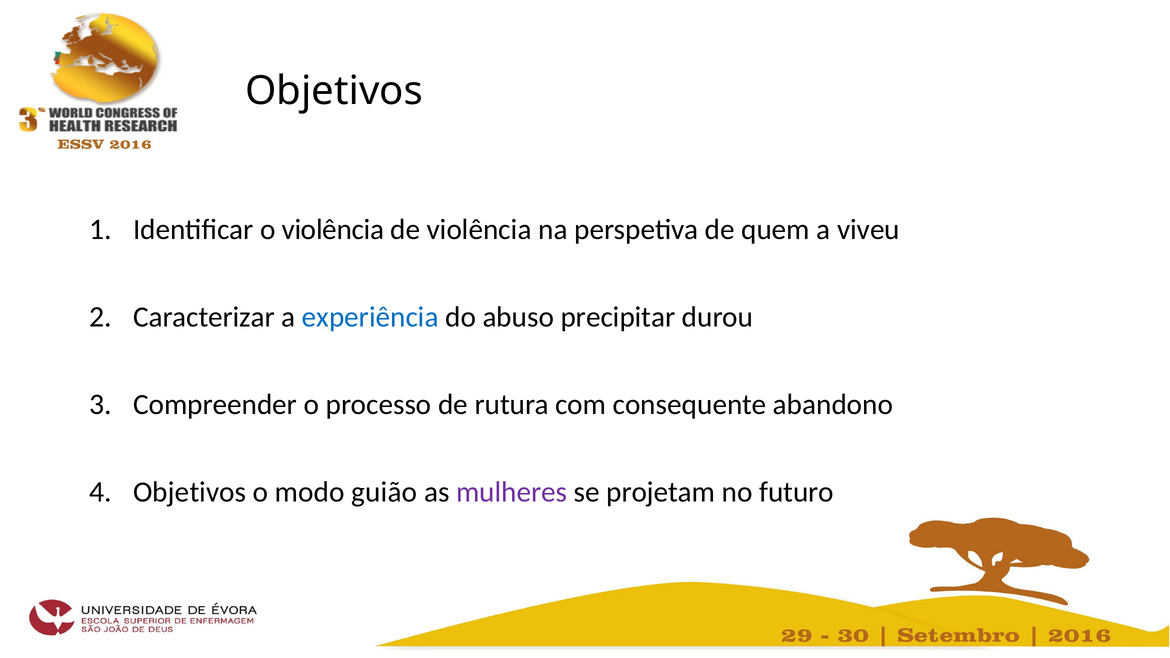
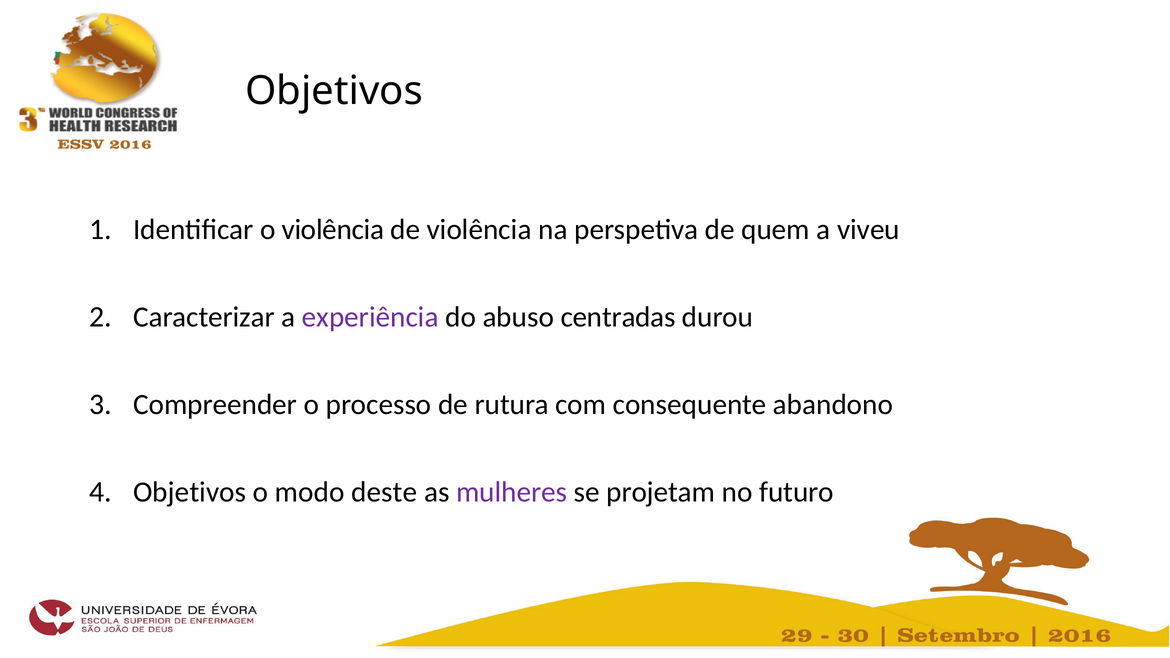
experiência colour: blue -> purple
precipitar: precipitar -> centradas
guião: guião -> deste
